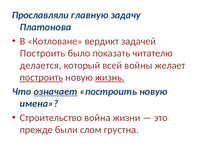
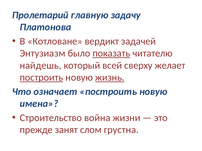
Прославляли: Прославляли -> Пролетарий
Построить at (43, 54): Построить -> Энтузиазм
показать underline: none -> present
делается: делается -> найдешь
войны: войны -> сверху
означает underline: present -> none
были: были -> занят
